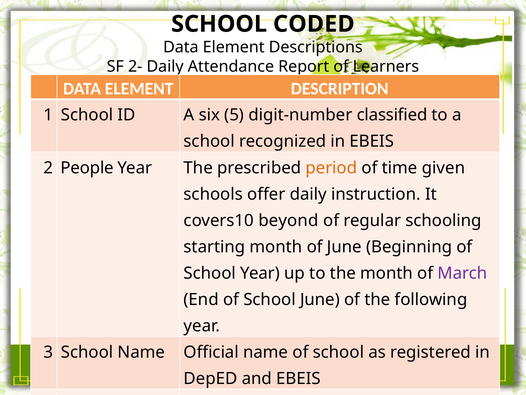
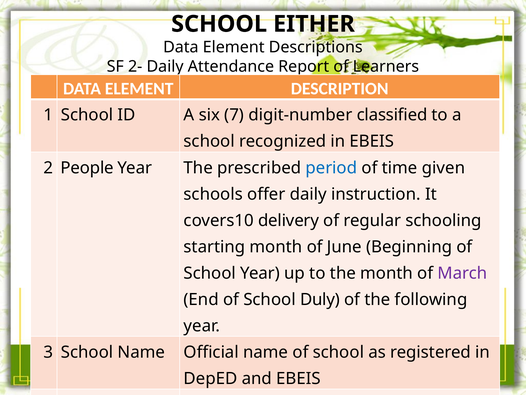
CODED: CODED -> EITHER
5: 5 -> 7
period colour: orange -> blue
beyond: beyond -> delivery
School June: June -> Duly
